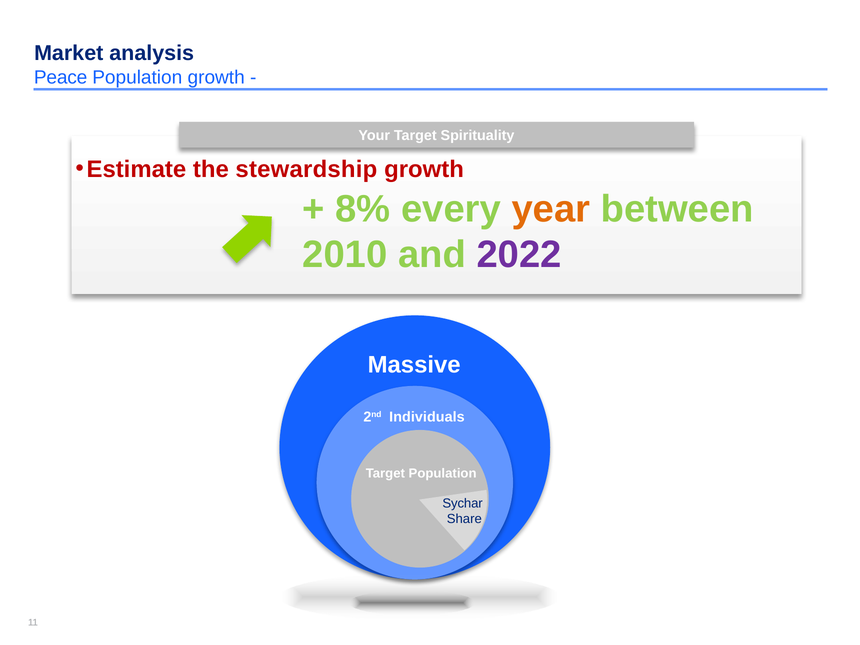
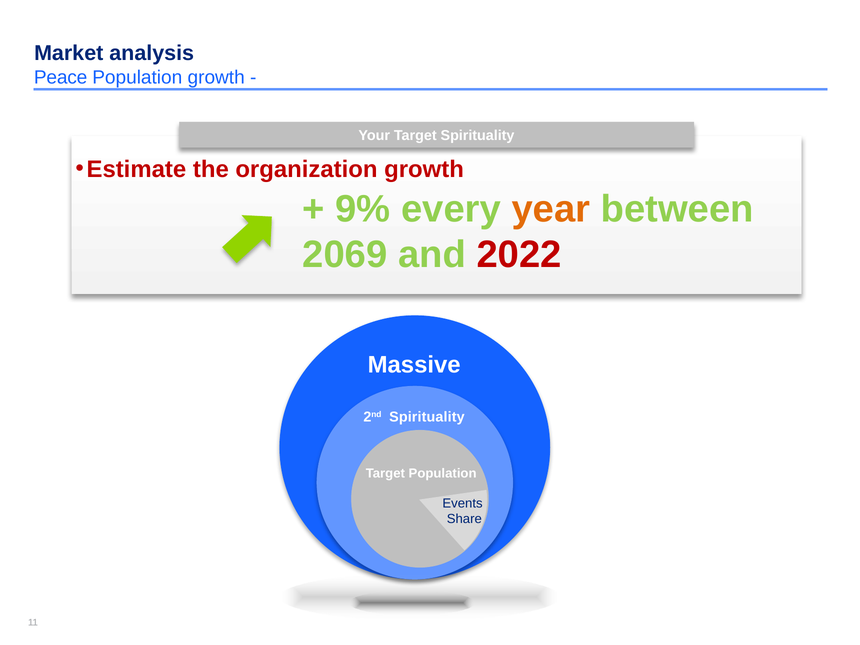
stewardship: stewardship -> organization
8%: 8% -> 9%
2010: 2010 -> 2069
2022 colour: purple -> red
2nd Individuals: Individuals -> Spirituality
Sychar: Sychar -> Events
